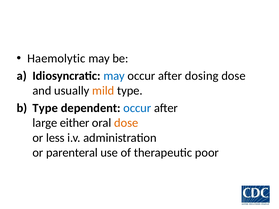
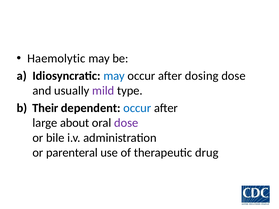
mild colour: orange -> purple
Type at (45, 108): Type -> Their
either: either -> about
dose at (126, 123) colour: orange -> purple
less: less -> bile
poor: poor -> drug
